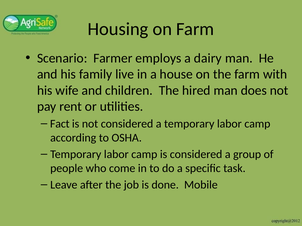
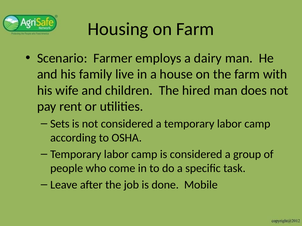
Fact: Fact -> Sets
